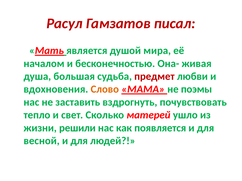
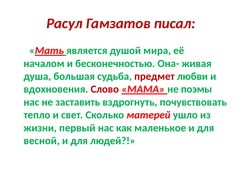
Слово colour: orange -> red
решили: решили -> первый
появляется: появляется -> маленькое
